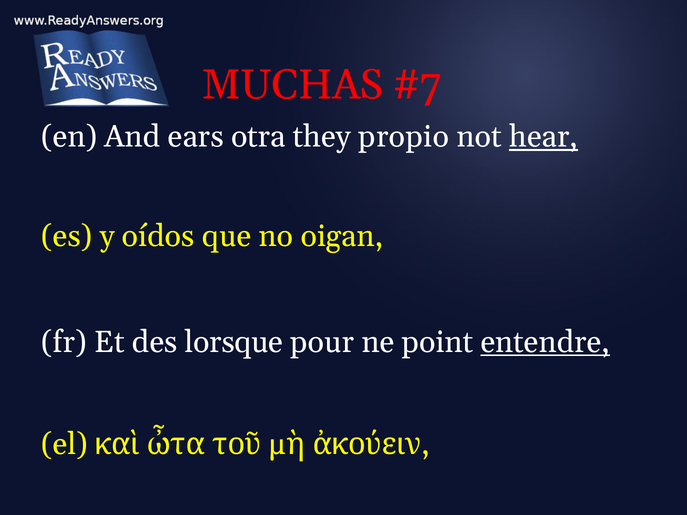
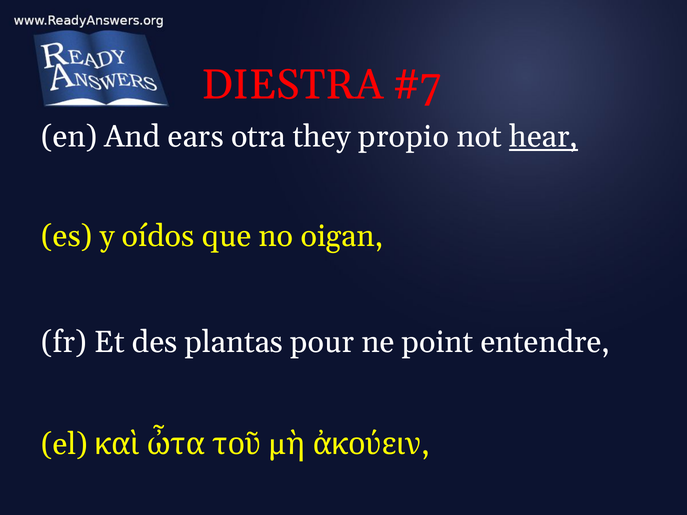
MUCHAS: MUCHAS -> DIESTRA
lorsque: lorsque -> plantas
entendre underline: present -> none
